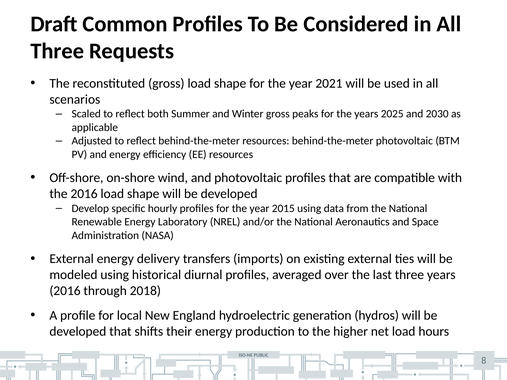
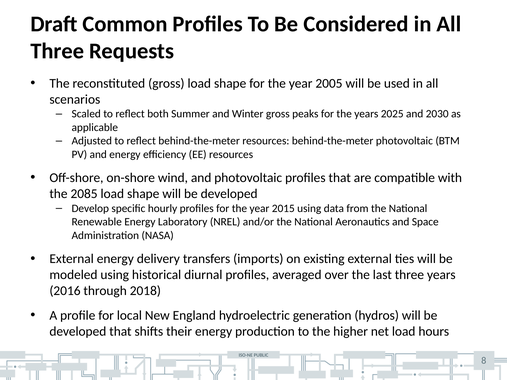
2021: 2021 -> 2005
the 2016: 2016 -> 2085
